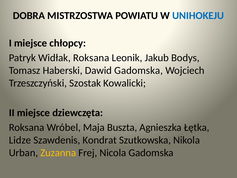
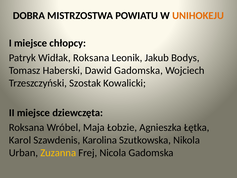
UNIHOKEJU colour: blue -> orange
Buszta: Buszta -> Łobzie
Lidze: Lidze -> Karol
Kondrat: Kondrat -> Karolina
